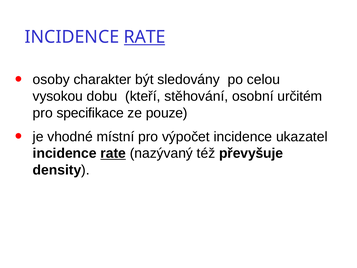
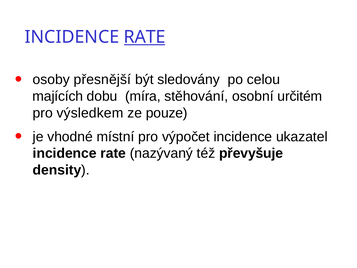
charakter: charakter -> přesnější
vysokou: vysokou -> majících
kteří: kteří -> míra
specifikace: specifikace -> výsledkem
rate at (113, 153) underline: present -> none
